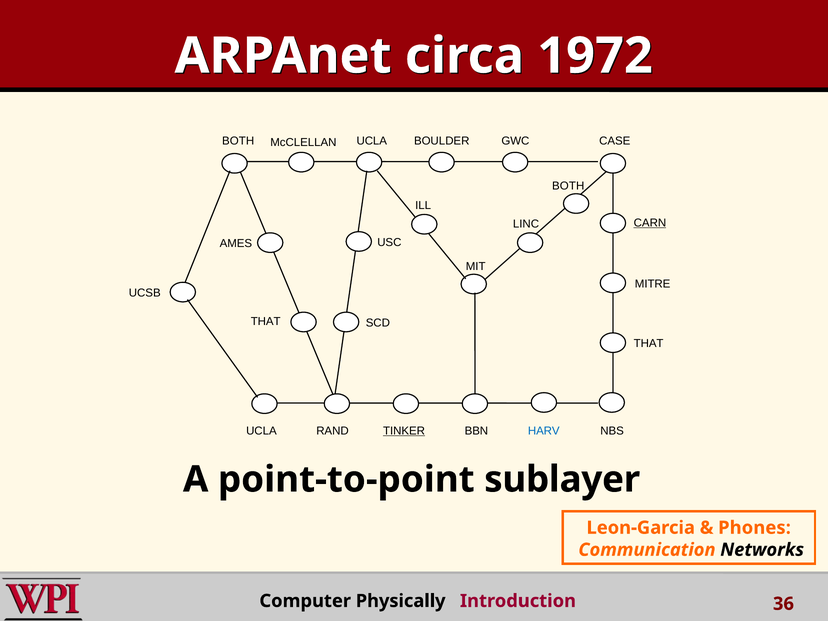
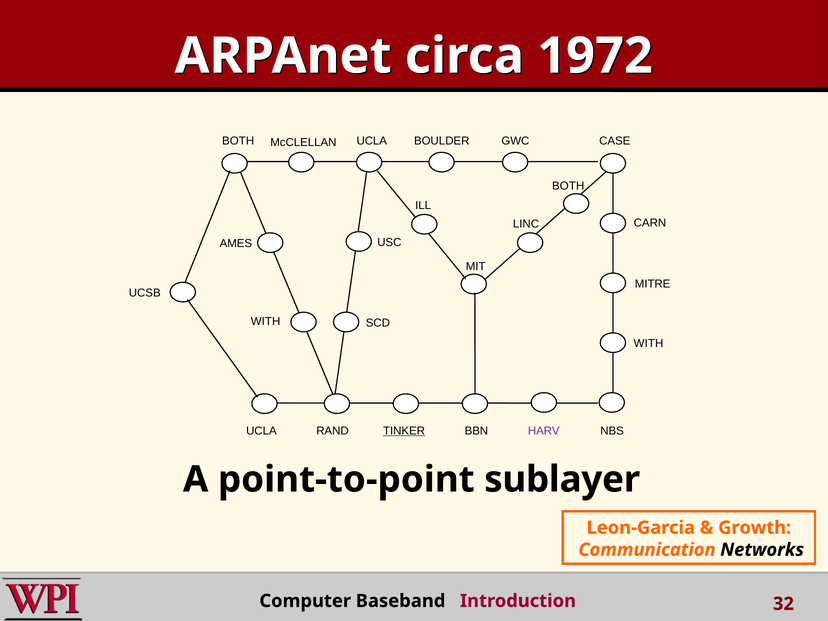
CARN underline: present -> none
THAT at (266, 322): THAT -> WITH
THAT at (649, 344): THAT -> WITH
HARV colour: blue -> purple
Phones: Phones -> Growth
Physically: Physically -> Baseband
36: 36 -> 32
